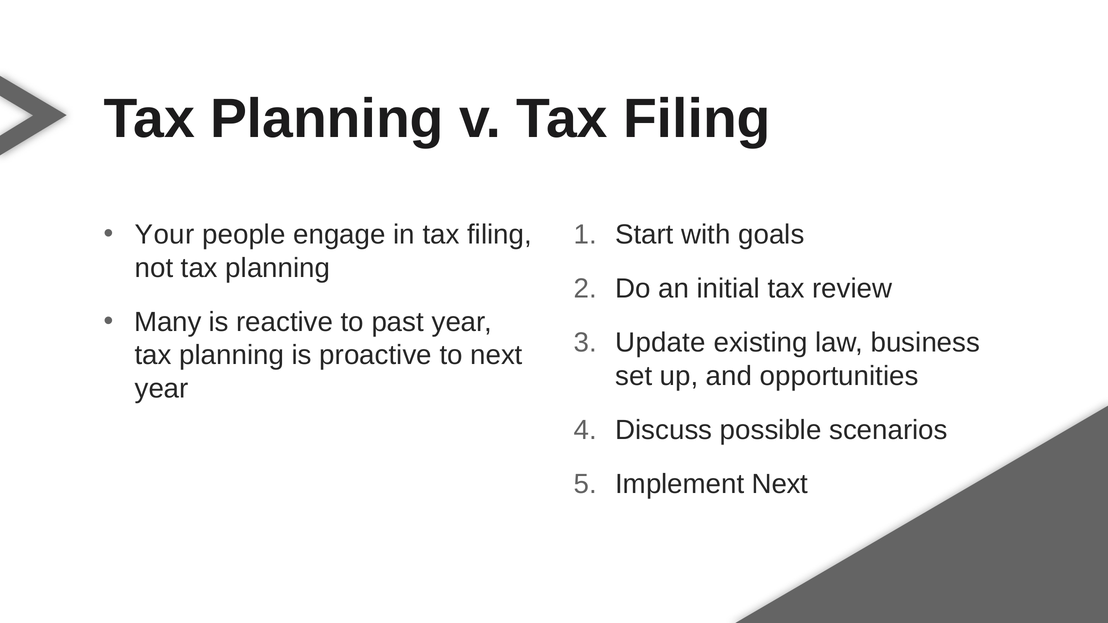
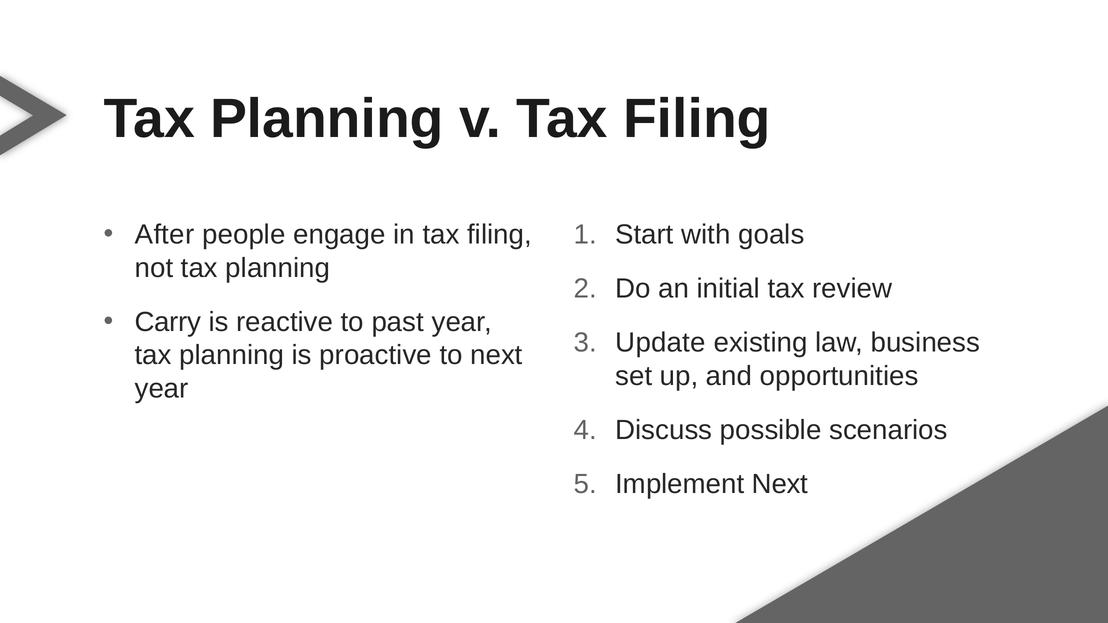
Your: Your -> After
Many: Many -> Carry
